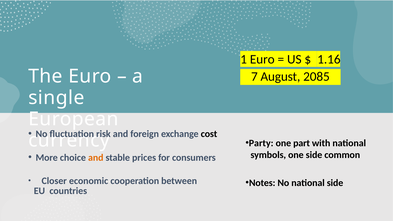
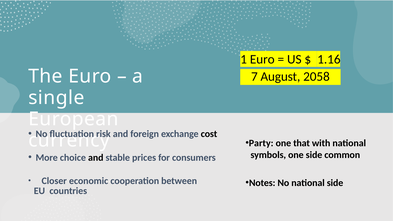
2085: 2085 -> 2058
part: part -> that
and at (96, 158) colour: orange -> black
